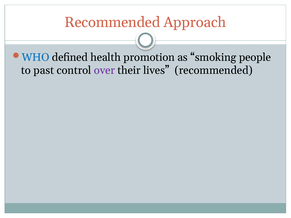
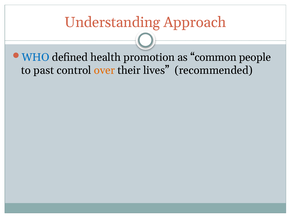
Recommended at (112, 22): Recommended -> Understanding
smoking: smoking -> common
over colour: purple -> orange
